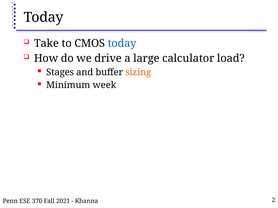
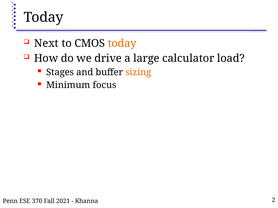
Take: Take -> Next
today at (122, 43) colour: blue -> orange
week: week -> focus
